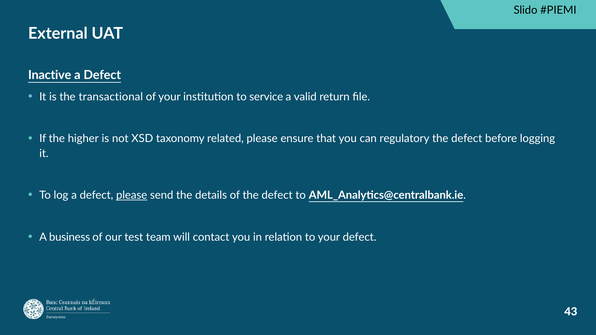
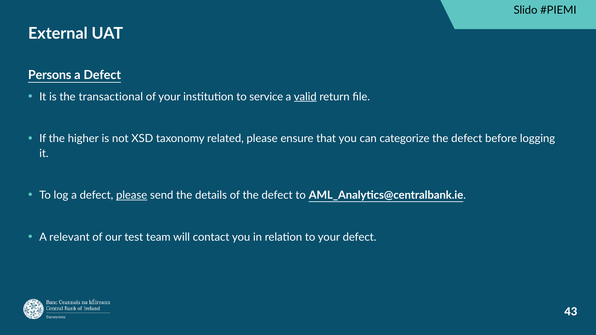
Inactive: Inactive -> Persons
valid underline: none -> present
regulatory: regulatory -> categorize
business: business -> relevant
